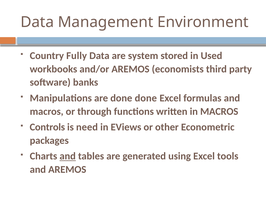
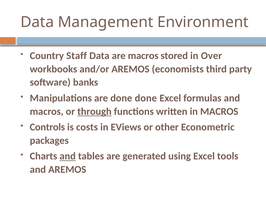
Fully: Fully -> Staff
are system: system -> macros
Used: Used -> Over
through underline: none -> present
need: need -> costs
